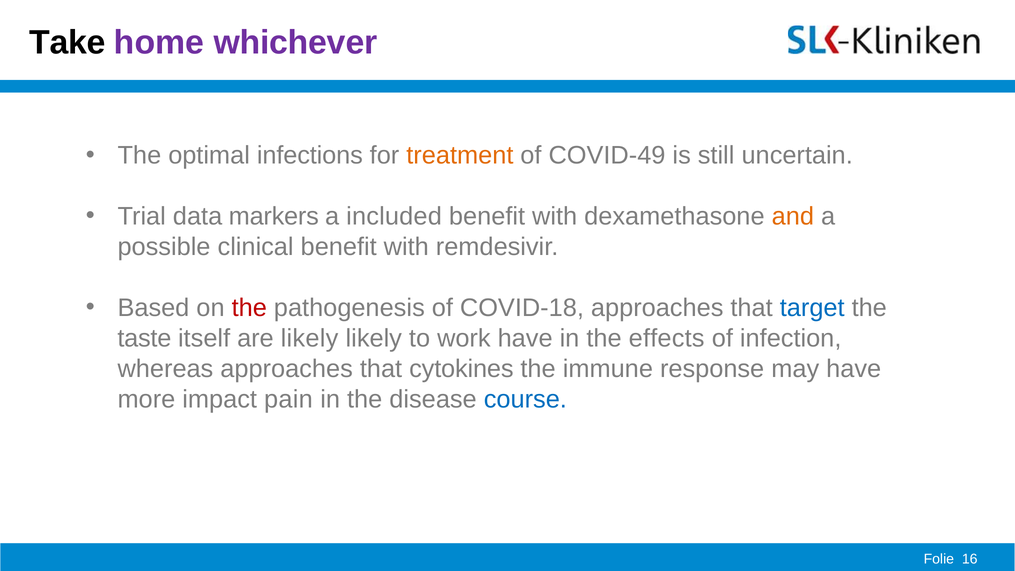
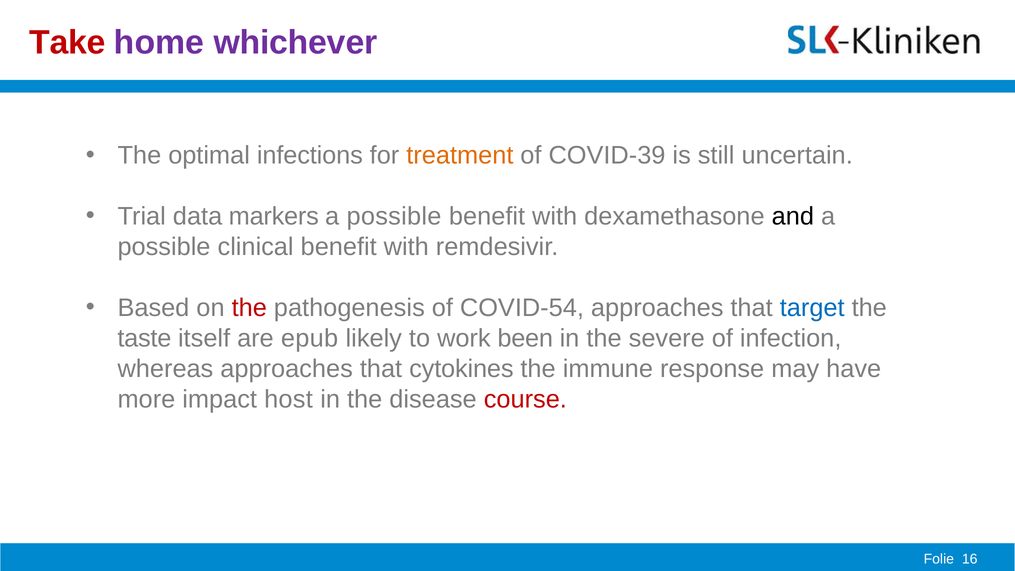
Take colour: black -> red
COVID-49: COVID-49 -> COVID-39
included at (394, 216): included -> possible
and colour: orange -> black
COVID-18: COVID-18 -> COVID-54
are likely: likely -> epub
work have: have -> been
effects: effects -> severe
pain: pain -> host
course colour: blue -> red
